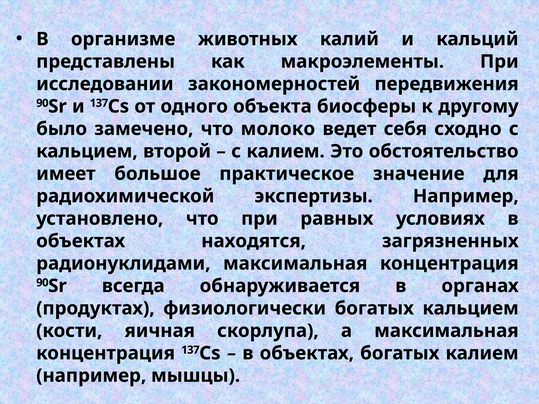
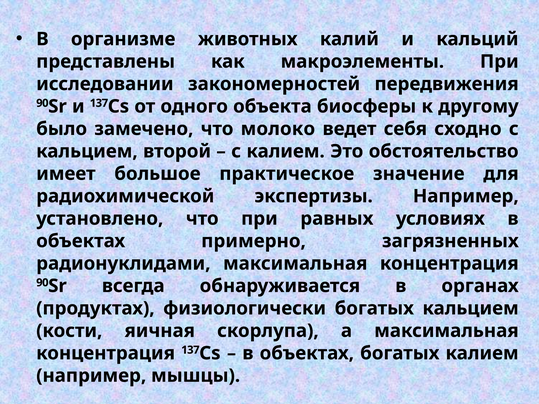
находятся: находятся -> примерно
